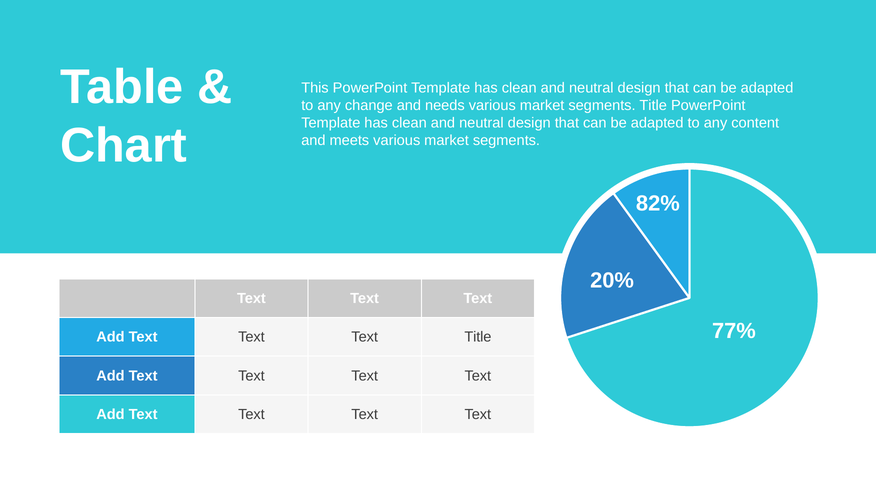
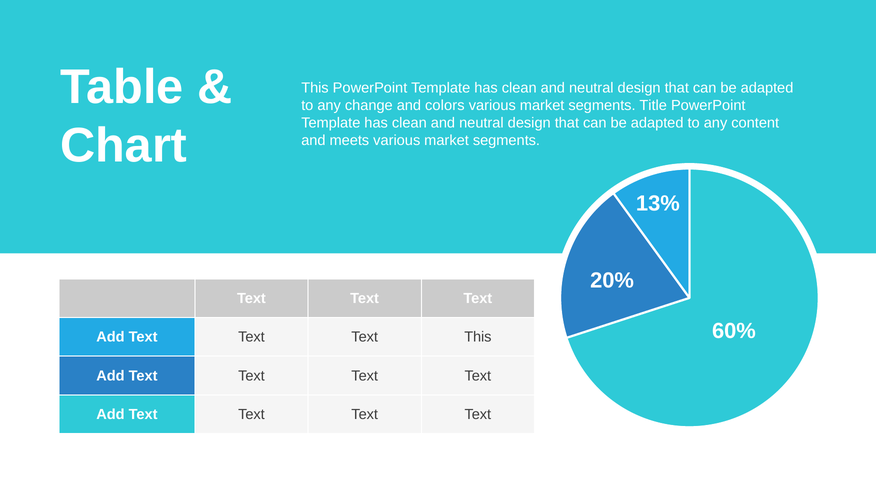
needs: needs -> colors
82%: 82% -> 13%
77%: 77% -> 60%
Text Title: Title -> This
